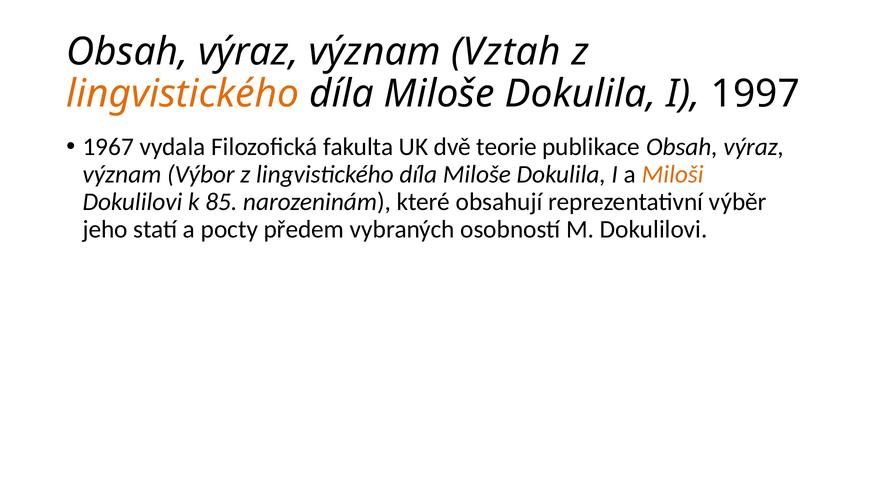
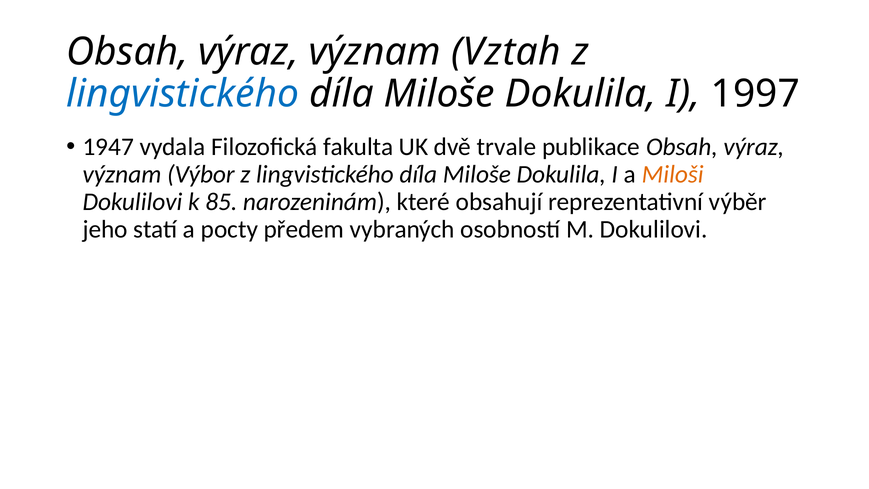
lingvistického at (183, 94) colour: orange -> blue
1967: 1967 -> 1947
teorie: teorie -> trvale
